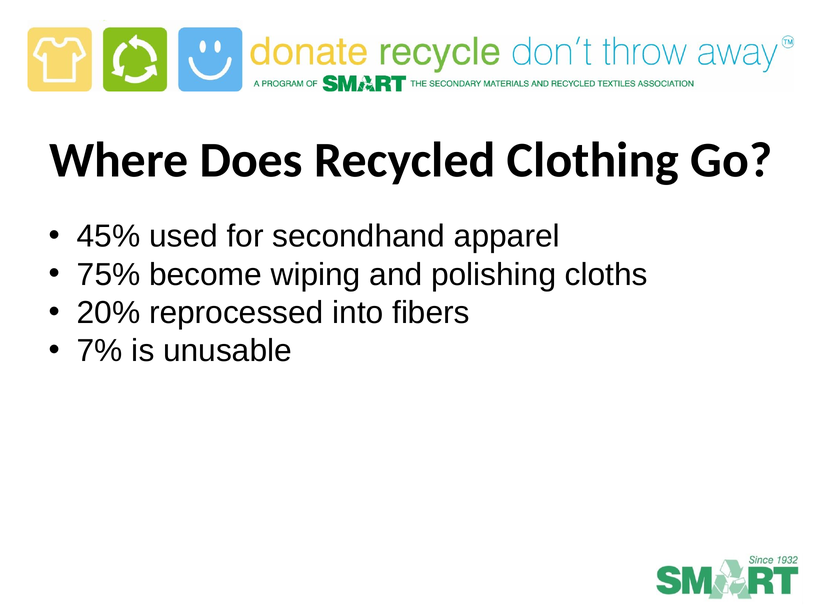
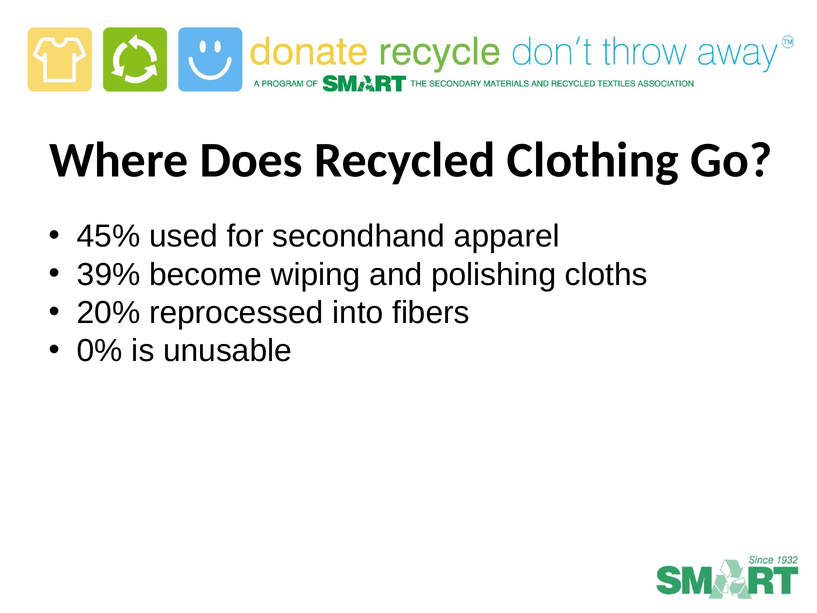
75%: 75% -> 39%
7%: 7% -> 0%
